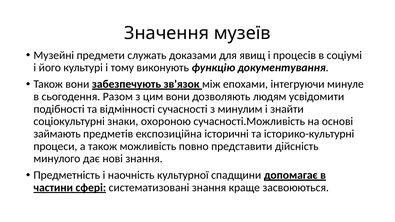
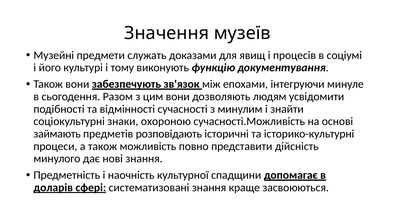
експозиційна: експозиційна -> розповідають
частини: частини -> доларів
